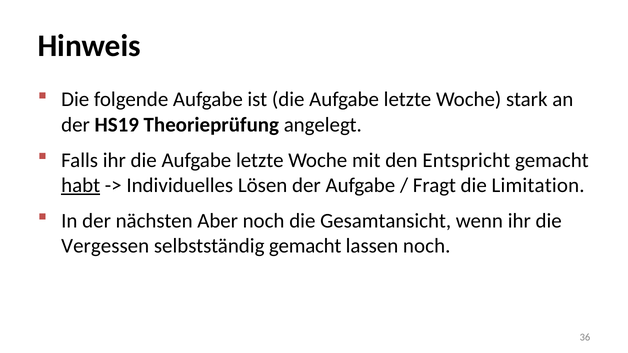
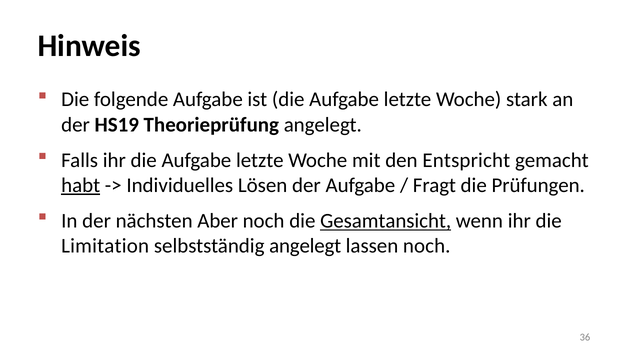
Limitation: Limitation -> Prüfungen
Gesamtansicht underline: none -> present
Vergessen: Vergessen -> Limitation
selbstständig gemacht: gemacht -> angelegt
